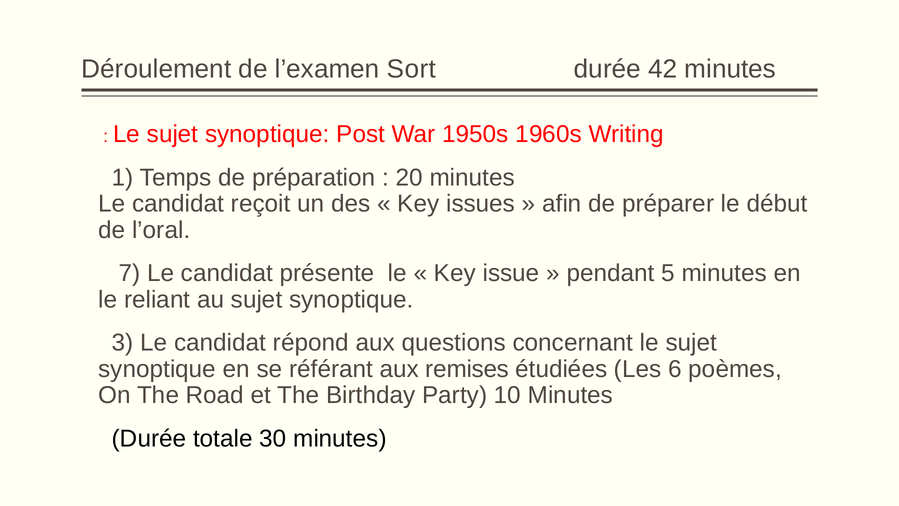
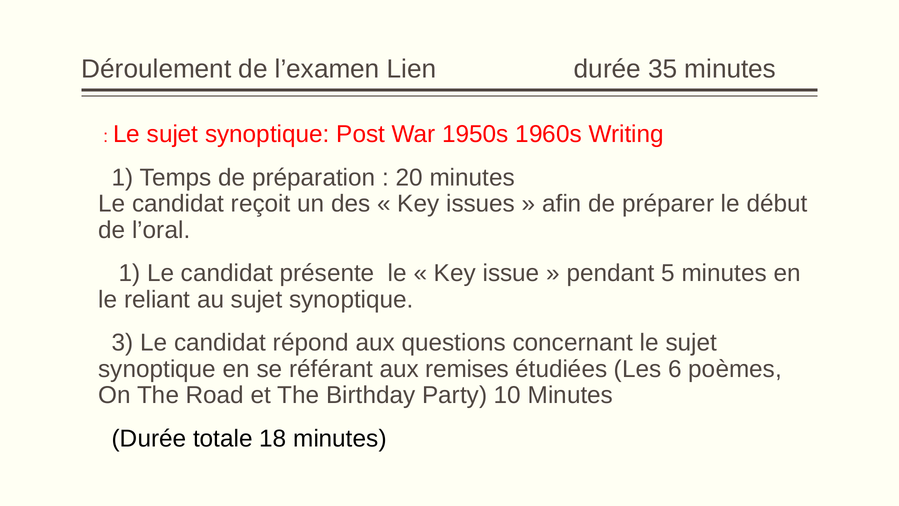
Sort: Sort -> Lien
42: 42 -> 35
7 at (129, 273): 7 -> 1
30: 30 -> 18
